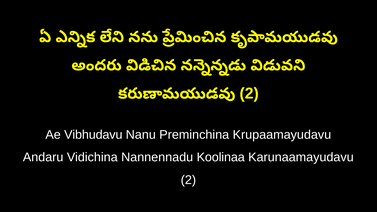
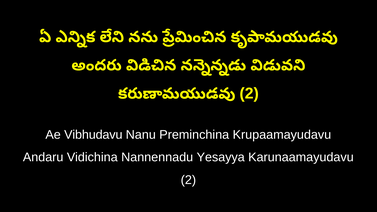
Koolinaa: Koolinaa -> Yesayya
